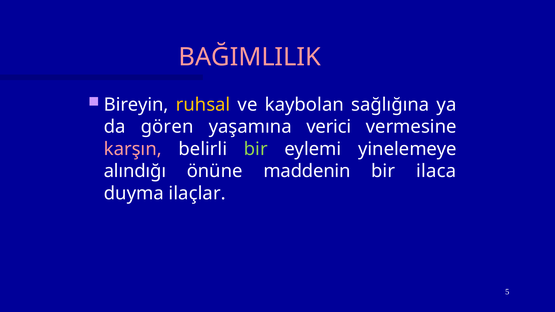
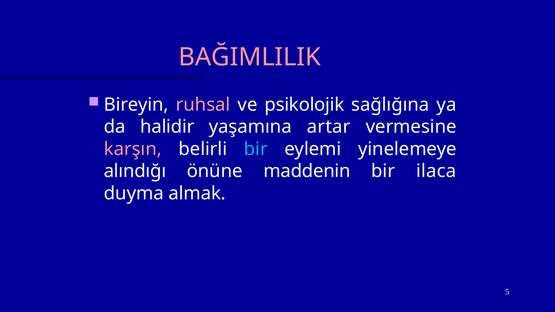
ruhsal colour: yellow -> pink
kaybolan: kaybolan -> psikolojik
gören: gören -> halidir
verici: verici -> artar
bir at (256, 149) colour: light green -> light blue
ilaçlar: ilaçlar -> almak
